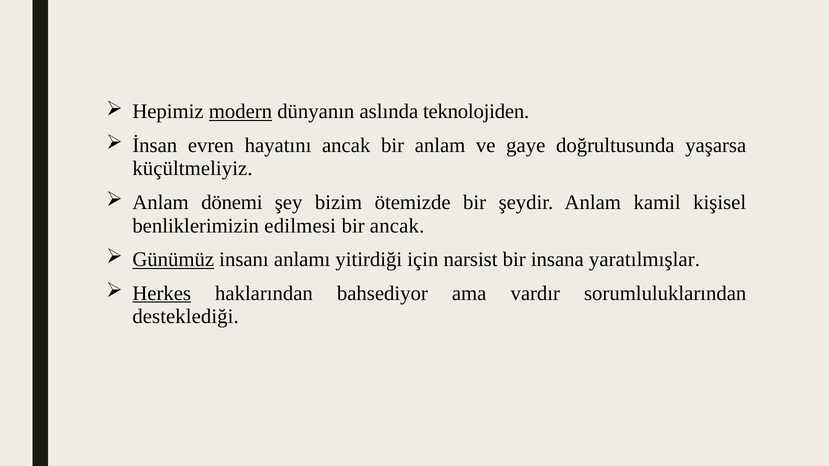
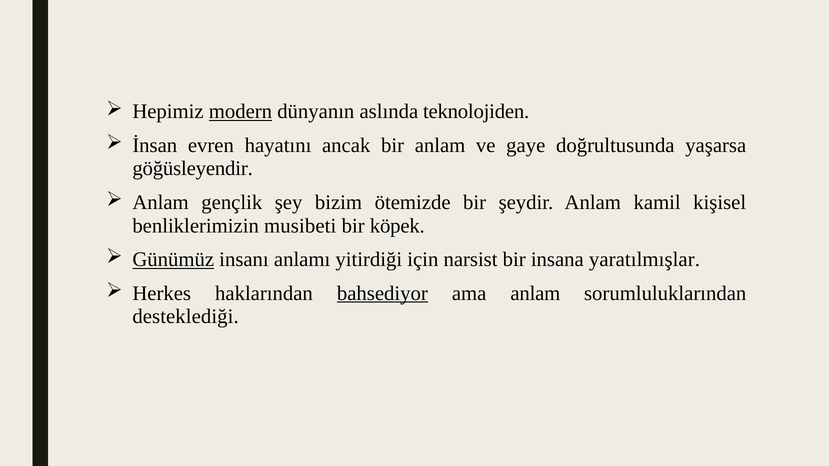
küçültmeliyiz: küçültmeliyiz -> göğüsleyendir
dönemi: dönemi -> gençlik
edilmesi: edilmesi -> musibeti
bir ancak: ancak -> köpek
Herkes underline: present -> none
bahsediyor underline: none -> present
ama vardır: vardır -> anlam
